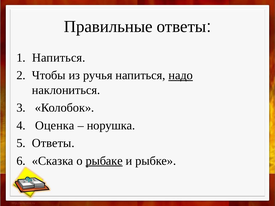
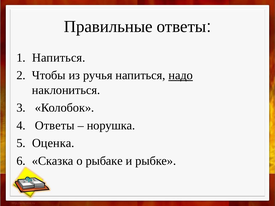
Оценка at (55, 126): Оценка -> Ответы
Ответы at (53, 143): Ответы -> Оценка
рыбаке underline: present -> none
